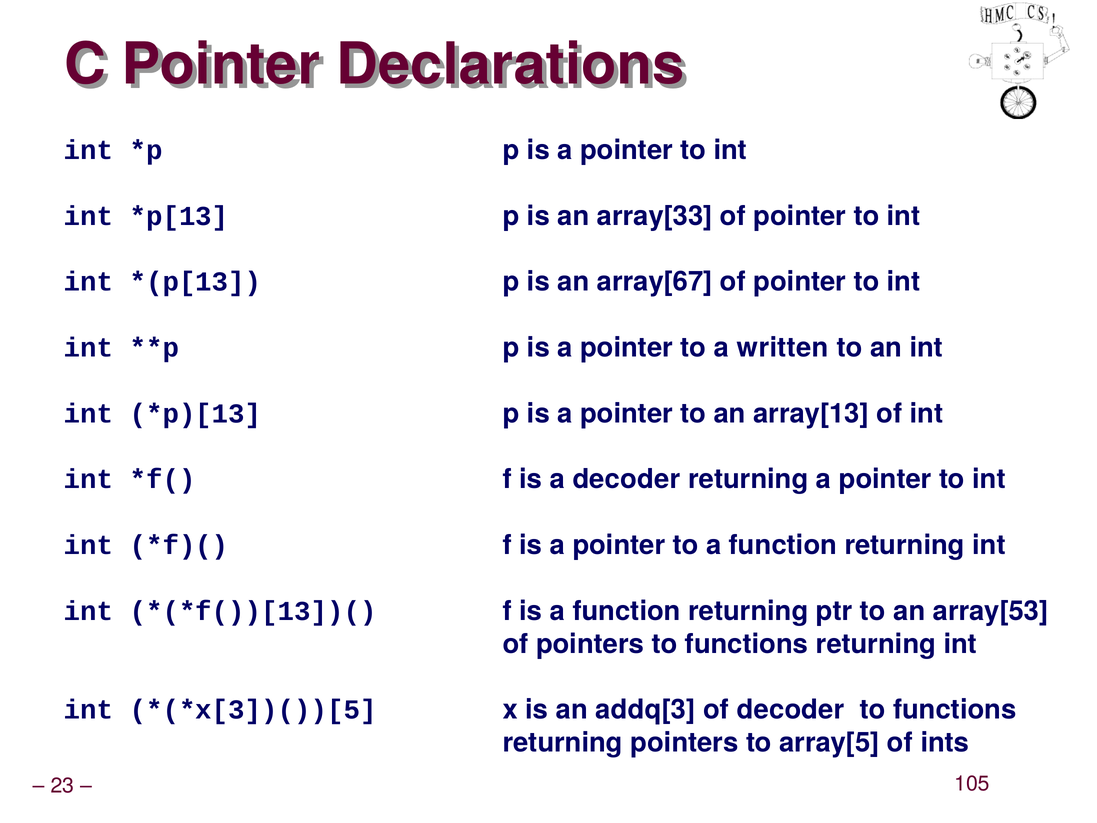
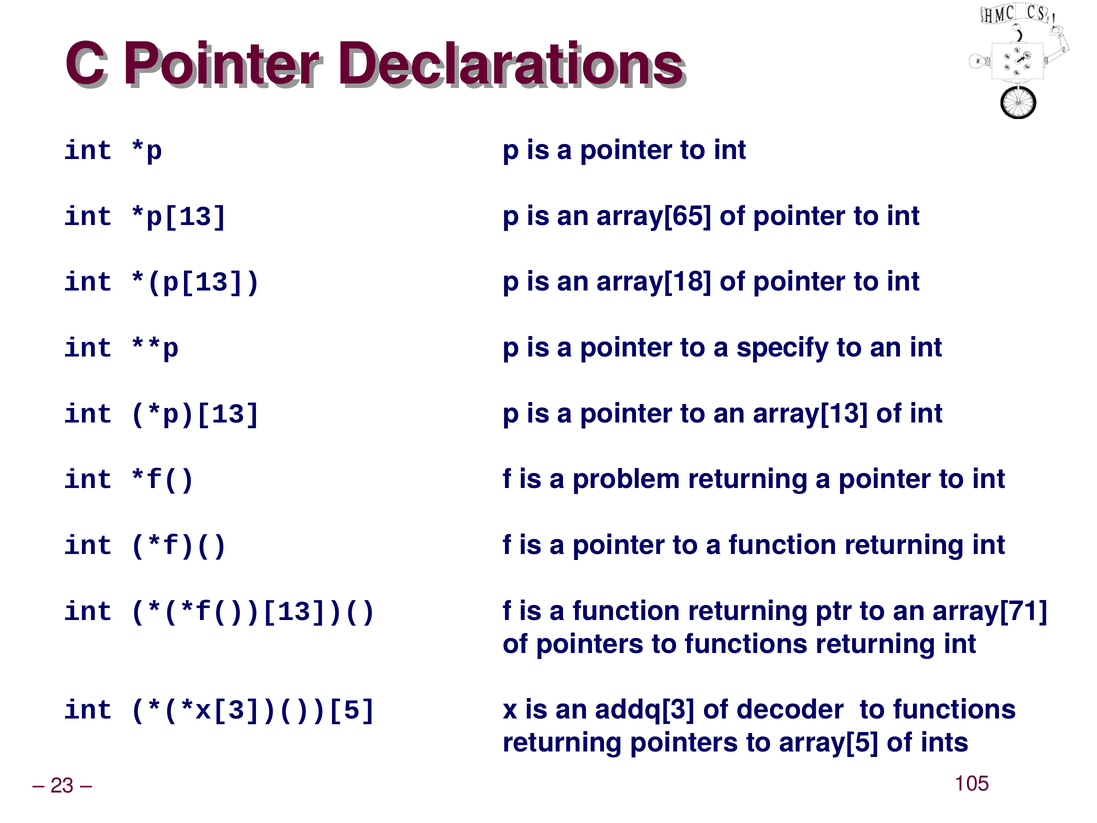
array[33: array[33 -> array[65
array[67: array[67 -> array[18
written: written -> specify
a decoder: decoder -> problem
array[53: array[53 -> array[71
